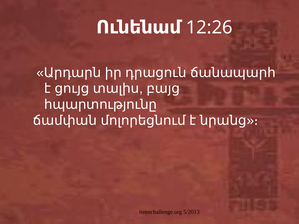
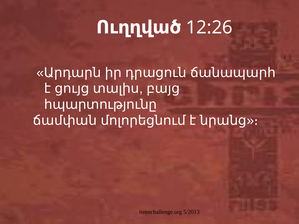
Ունենամ: Ունենամ -> Ուղղված
